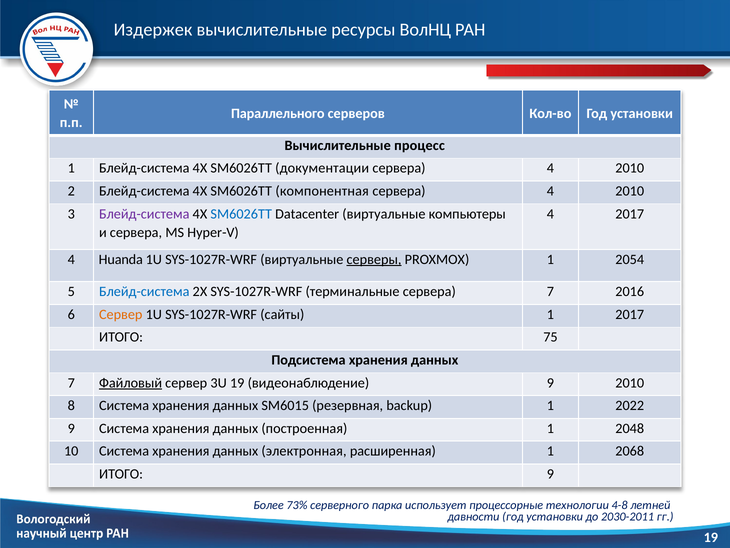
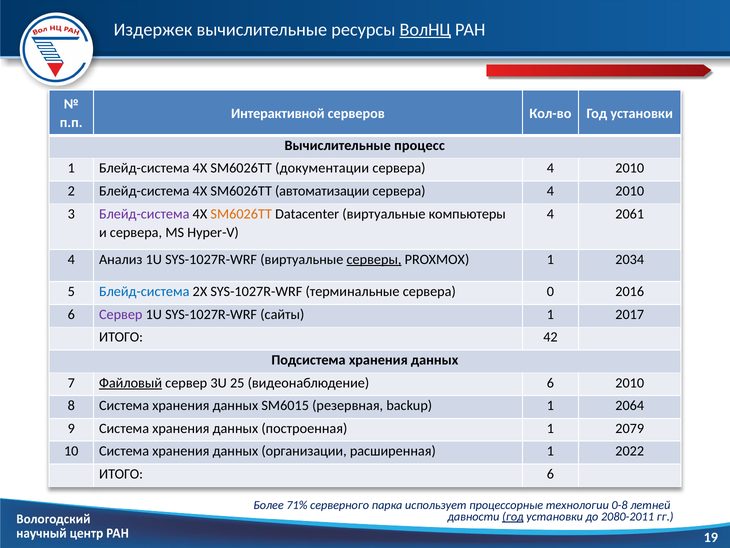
ВолНЦ underline: none -> present
Параллельного: Параллельного -> Интерактивной
компонентная: компонентная -> автоматизации
SM6026TT at (241, 214) colour: blue -> orange
4 2017: 2017 -> 2061
Huanda: Huanda -> Анализ
2054: 2054 -> 2034
сервера 7: 7 -> 0
Сервер at (121, 314) colour: orange -> purple
75: 75 -> 42
3U 19: 19 -> 25
видеонаблюдение 9: 9 -> 6
2022: 2022 -> 2064
2048: 2048 -> 2079
электронная: электронная -> организации
2068: 2068 -> 2022
ИТОГО 9: 9 -> 6
73%: 73% -> 71%
4-8: 4-8 -> 0-8
год at (513, 516) underline: none -> present
2030-2011: 2030-2011 -> 2080-2011
